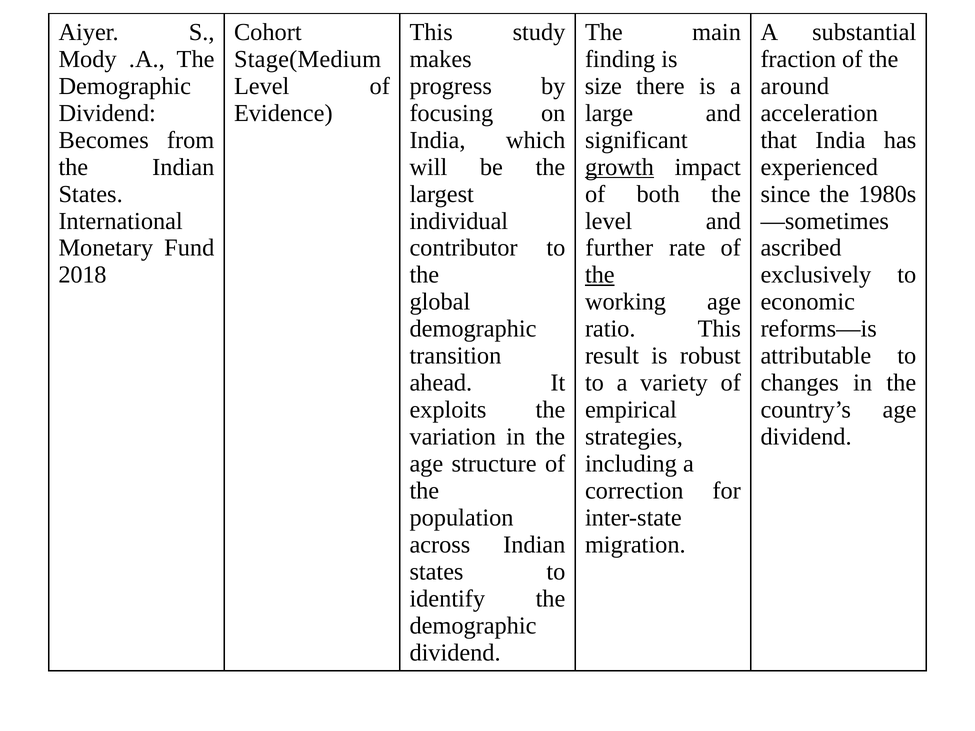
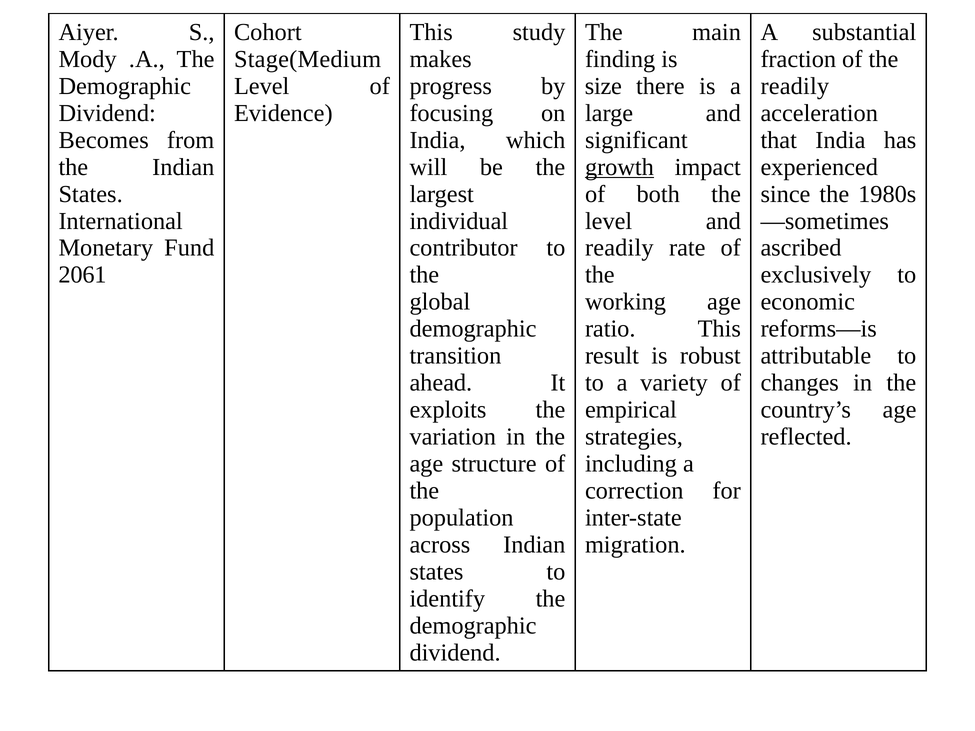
around at (795, 86): around -> readily
further at (619, 248): further -> readily
2018: 2018 -> 2061
the at (600, 275) underline: present -> none
dividend at (806, 437): dividend -> reflected
